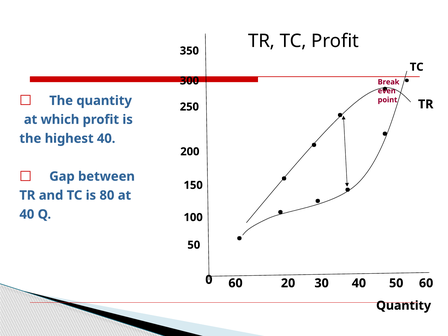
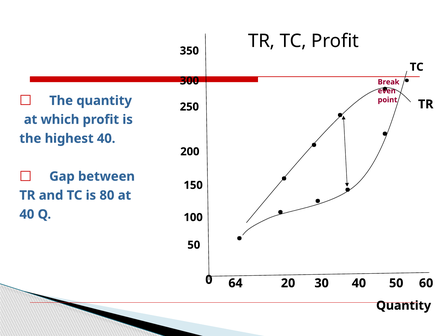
0 60: 60 -> 64
